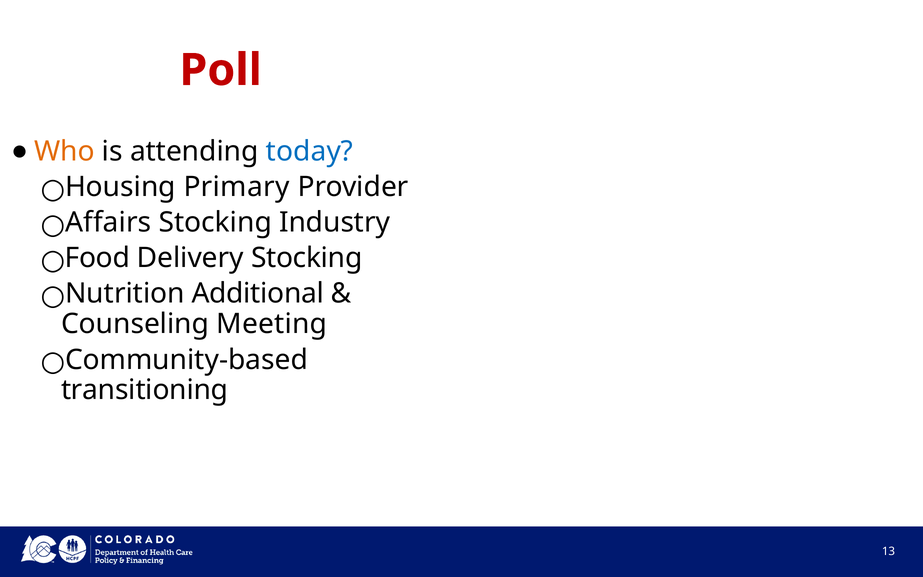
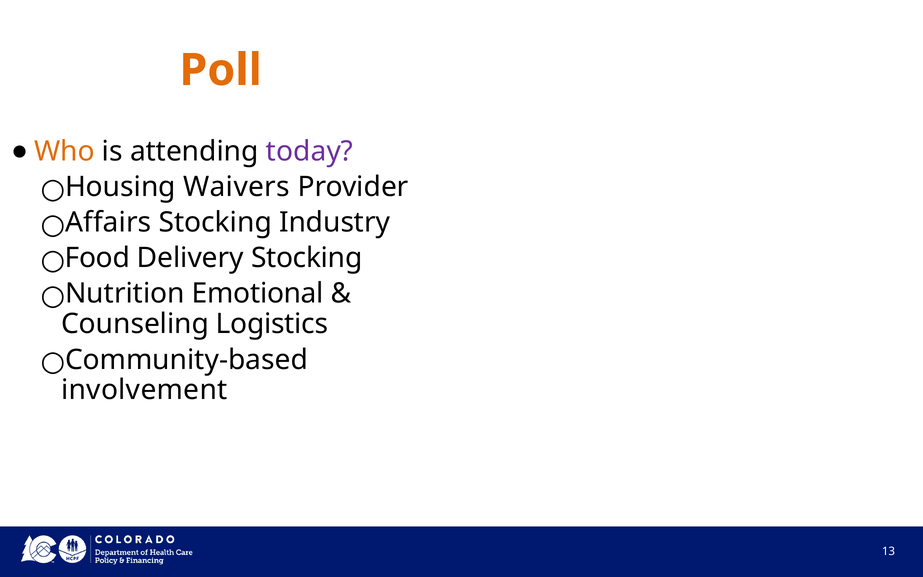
Poll colour: red -> orange
today colour: blue -> purple
Primary: Primary -> Waivers
Additional: Additional -> Emotional
Meeting: Meeting -> Logistics
transitioning: transitioning -> involvement
